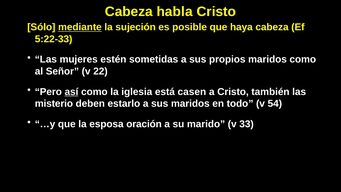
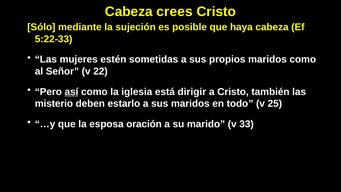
habla: habla -> crees
mediante underline: present -> none
casen: casen -> dirigir
54: 54 -> 25
